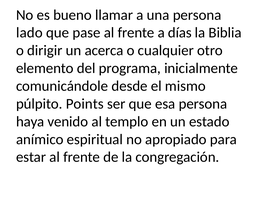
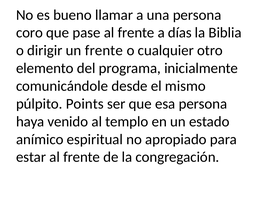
lado: lado -> coro
un acerca: acerca -> frente
